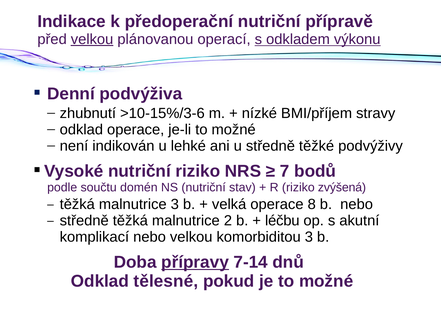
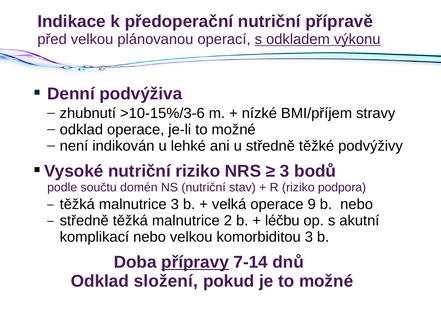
velkou at (92, 39) underline: present -> none
7 at (285, 172): 7 -> 3
zvýšená: zvýšená -> podpora
8: 8 -> 9
tělesné: tělesné -> složení
